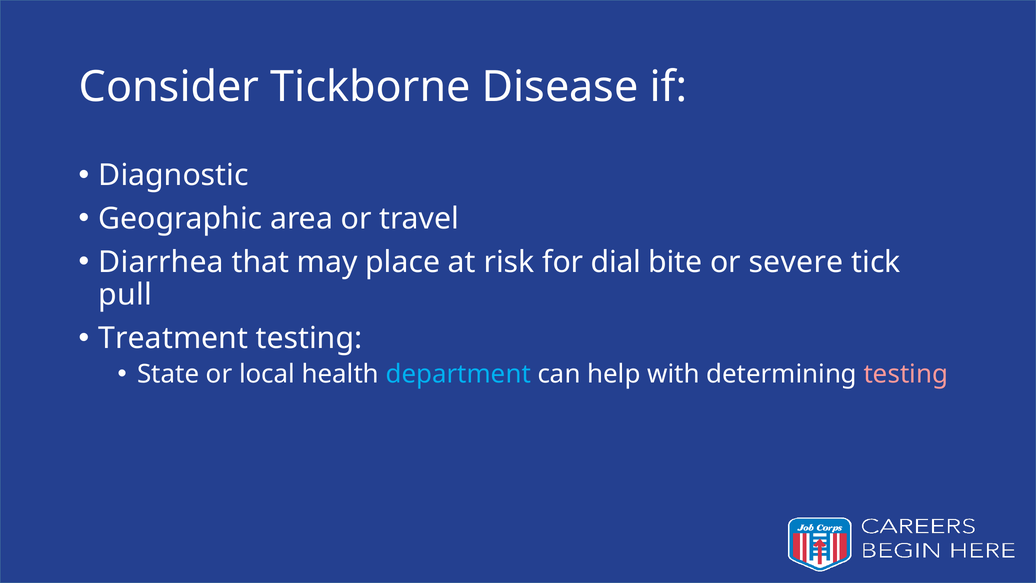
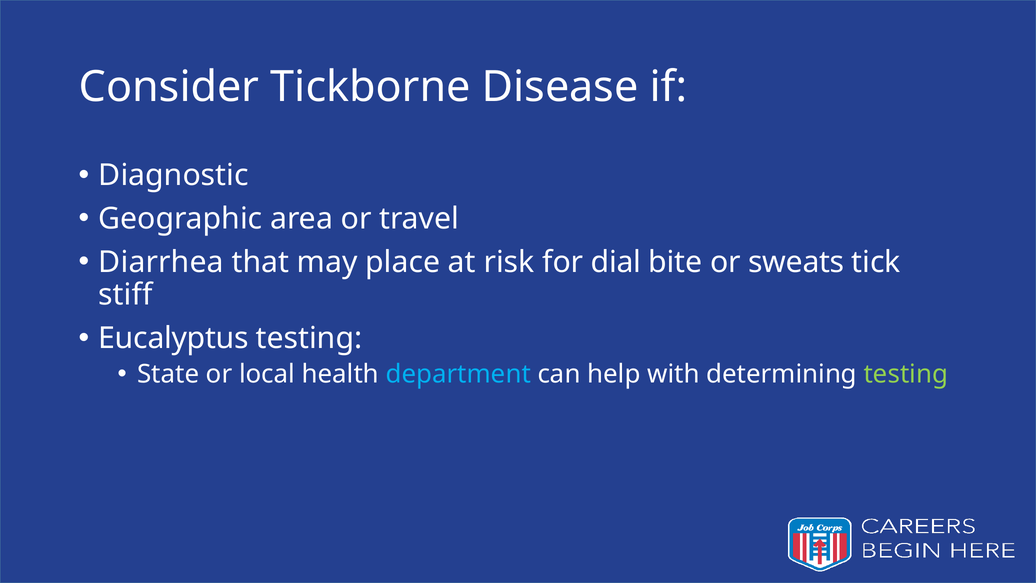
severe: severe -> sweats
pull: pull -> stiff
Treatment: Treatment -> Eucalyptus
testing at (906, 374) colour: pink -> light green
